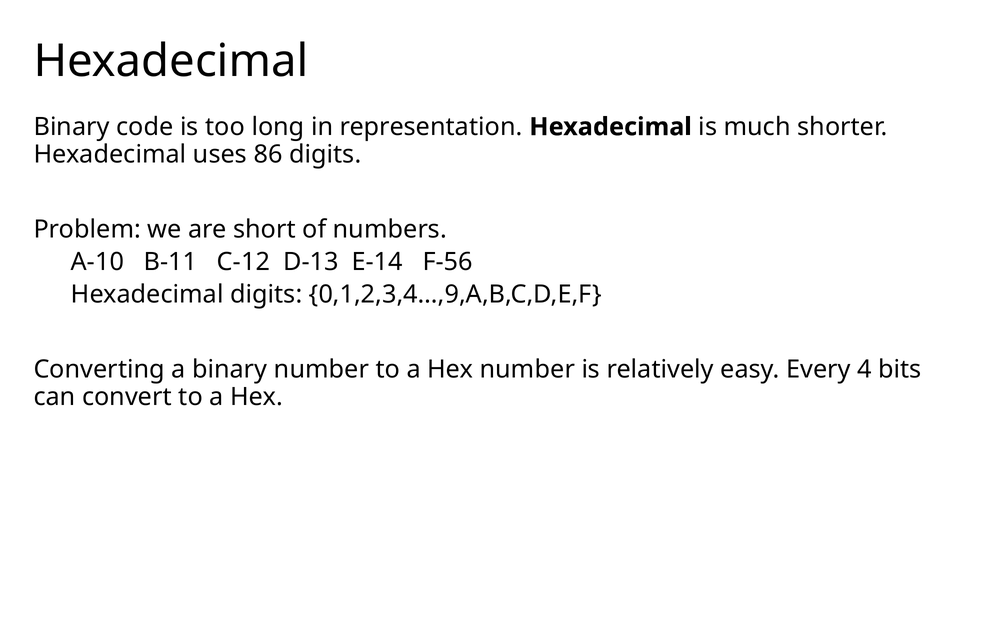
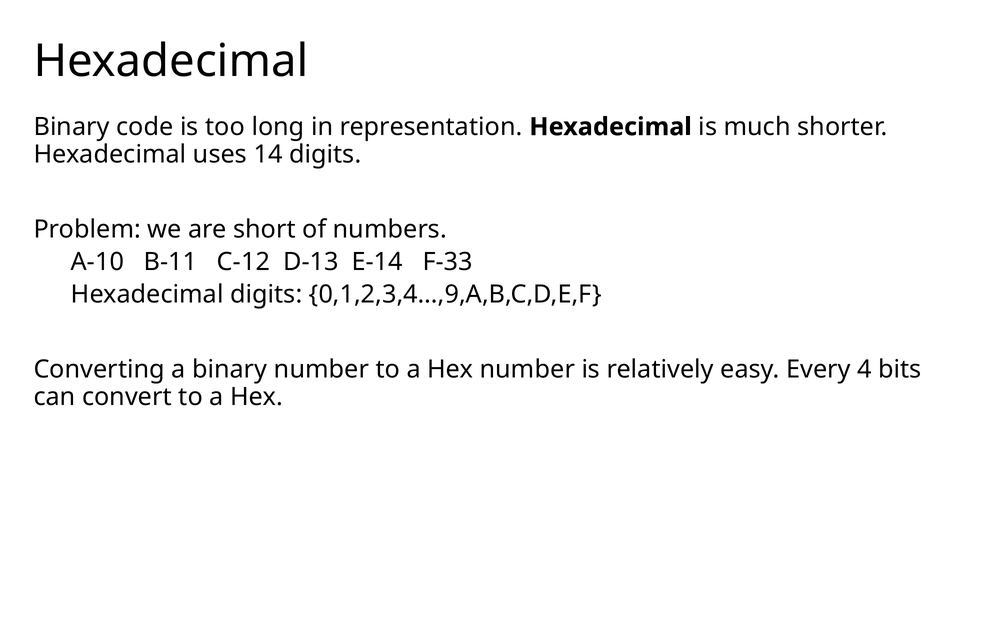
86: 86 -> 14
F-56: F-56 -> F-33
